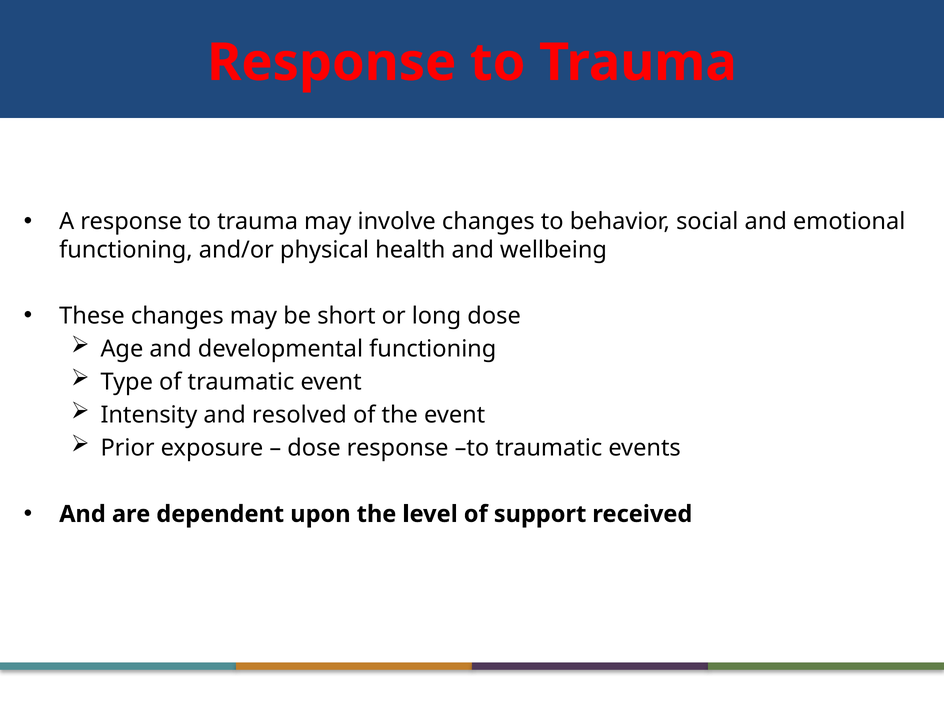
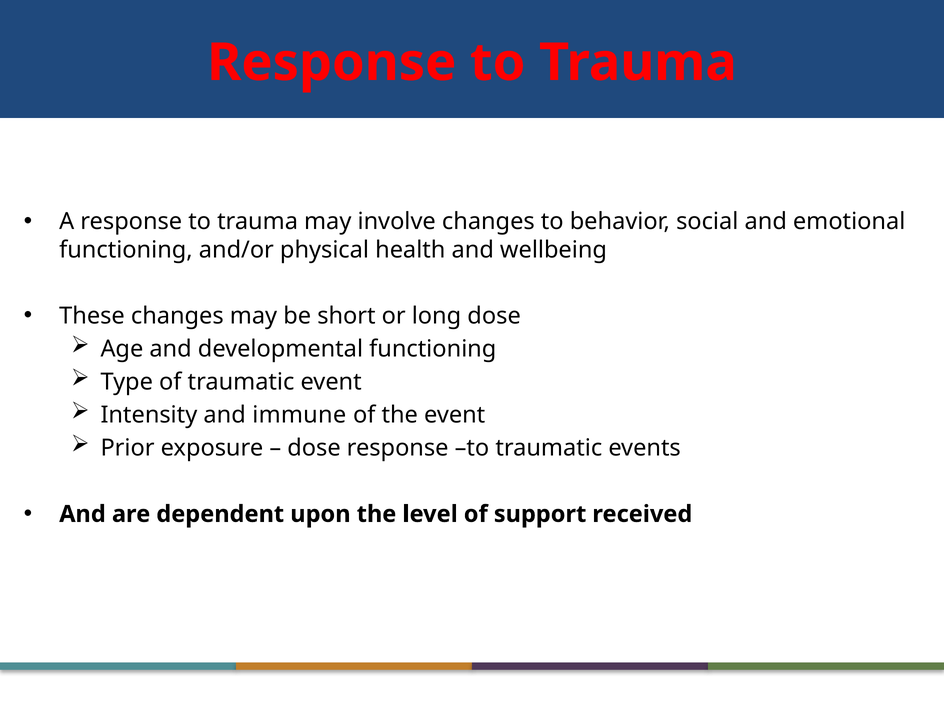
resolved: resolved -> immune
